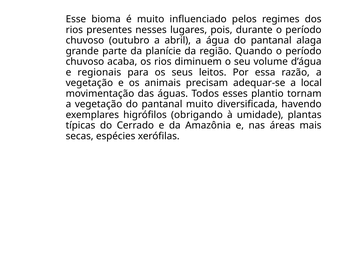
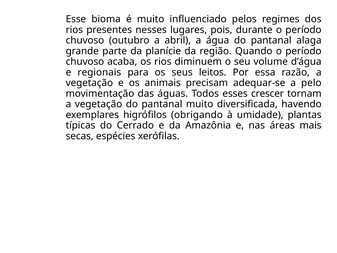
local: local -> pelo
plantio: plantio -> crescer
